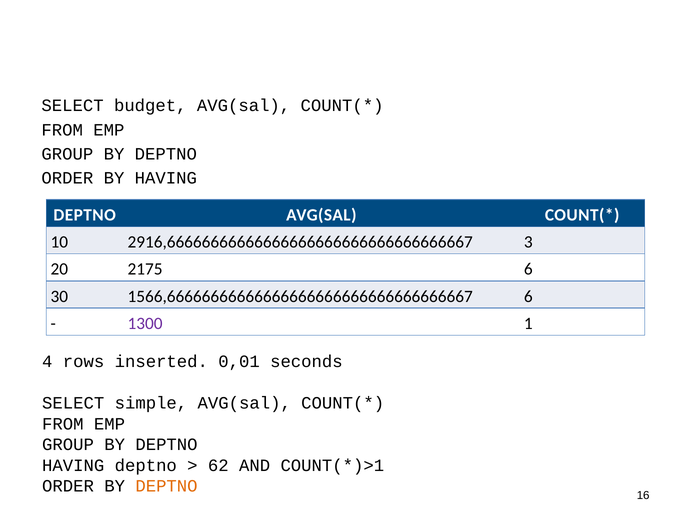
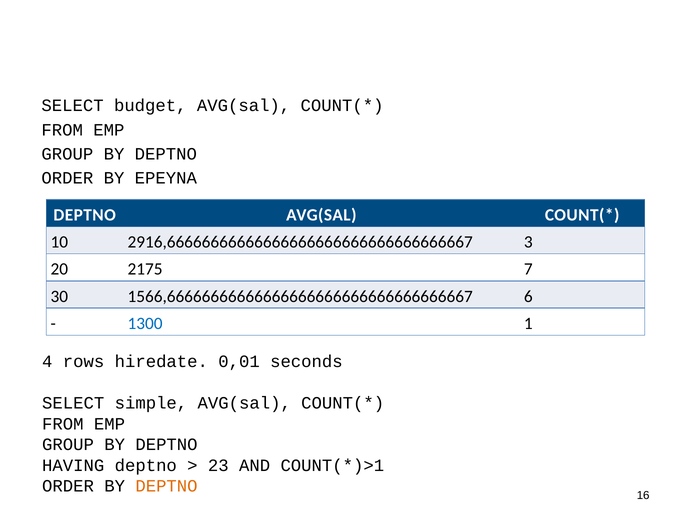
BY HAVING: HAVING -> ΕΡΕΥΝΑ
2175 6: 6 -> 7
1300 colour: purple -> blue
inserted: inserted -> hiredate
62: 62 -> 23
